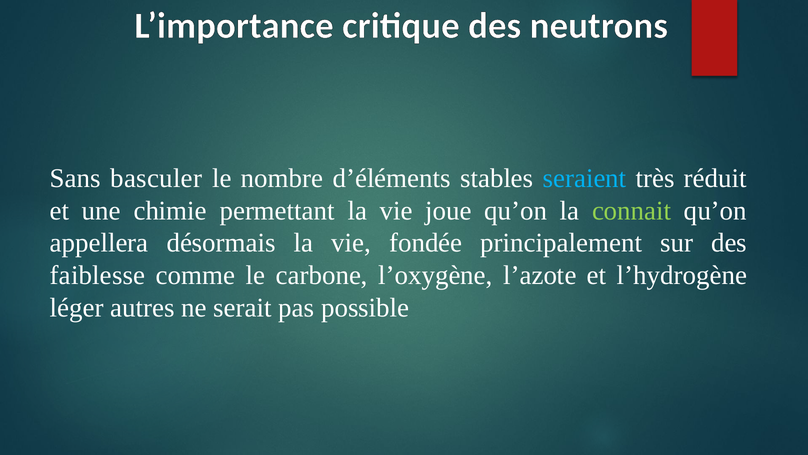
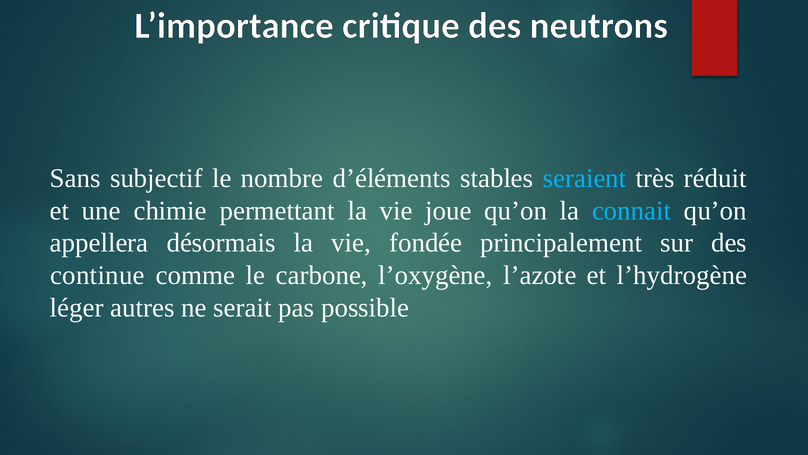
basculer: basculer -> subjectif
connait colour: light green -> light blue
faiblesse: faiblesse -> continue
